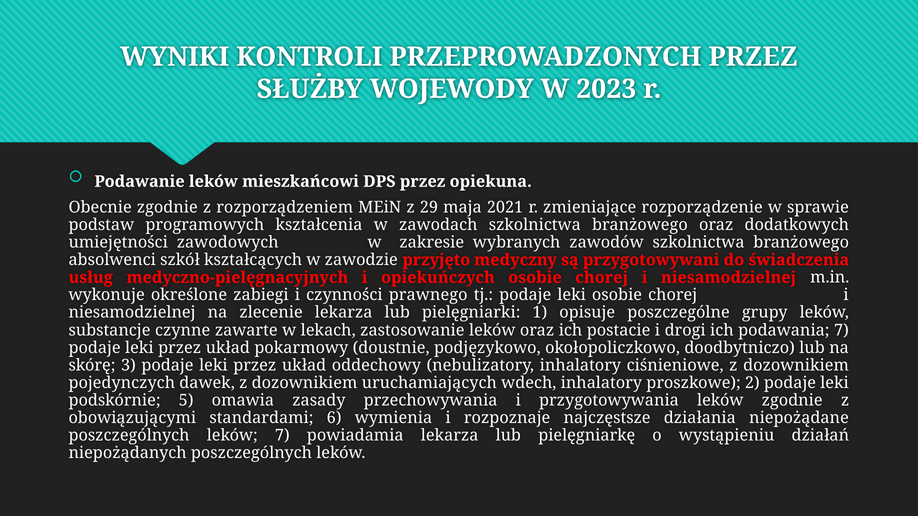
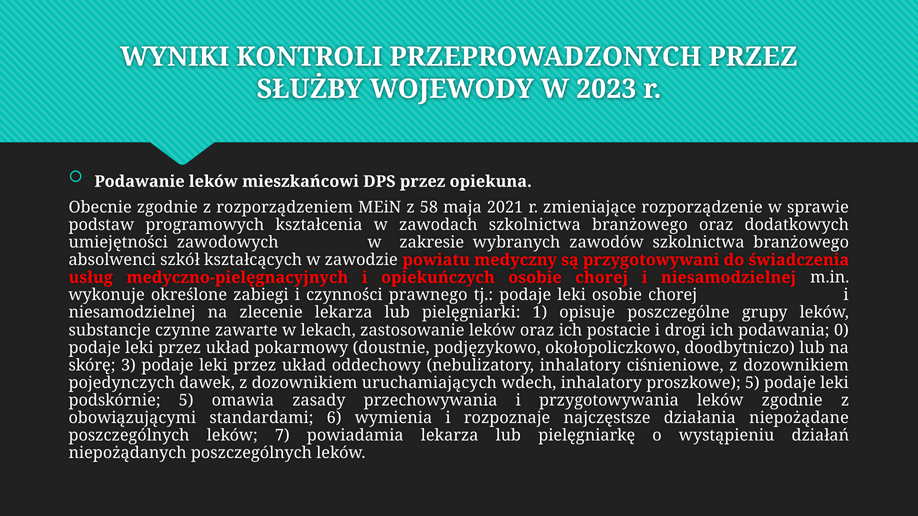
29: 29 -> 58
przyjęto: przyjęto -> powiatu
podawania 7: 7 -> 0
proszkowe 2: 2 -> 5
